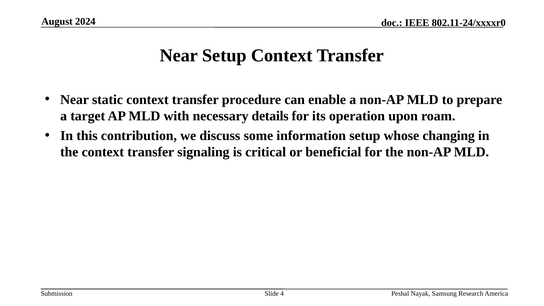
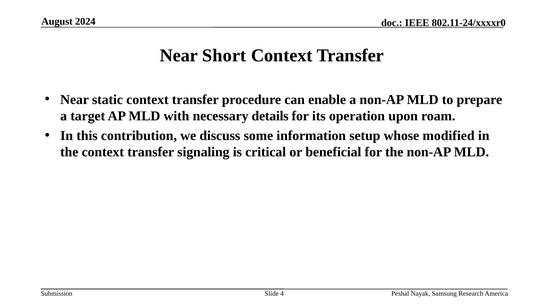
Near Setup: Setup -> Short
changing: changing -> modified
